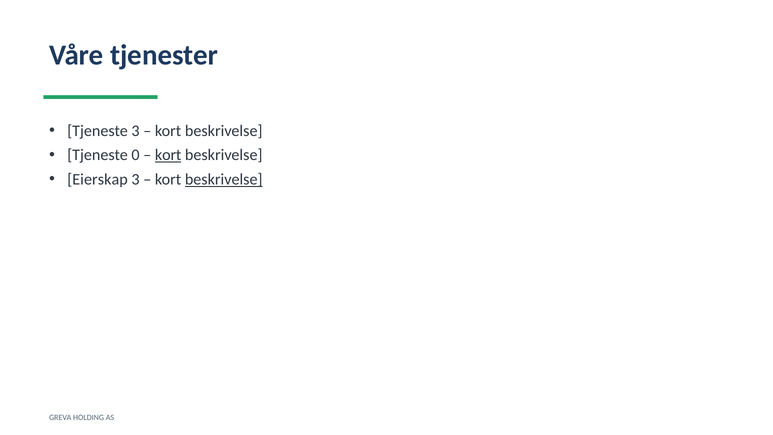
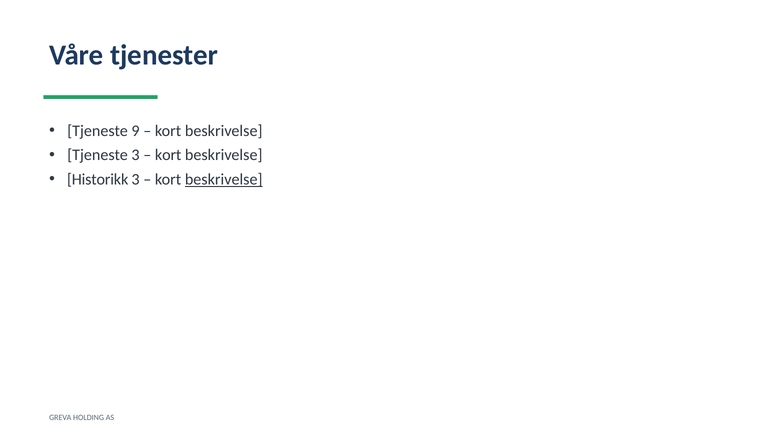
Tjeneste 3: 3 -> 9
Tjeneste 0: 0 -> 3
kort at (168, 155) underline: present -> none
Eierskap: Eierskap -> Historikk
